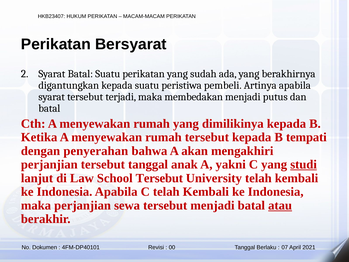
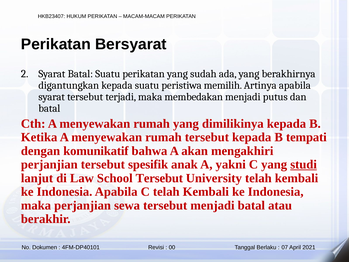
pembeli: pembeli -> memilih
penyerahan: penyerahan -> komunikatif
tersebut tanggal: tanggal -> spesifik
atau underline: present -> none
